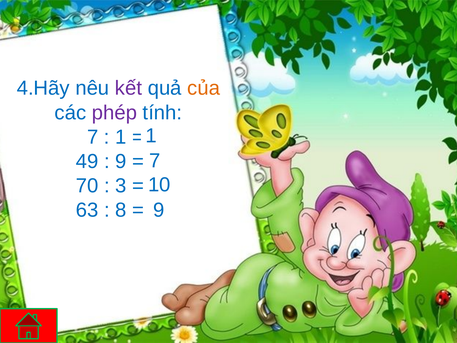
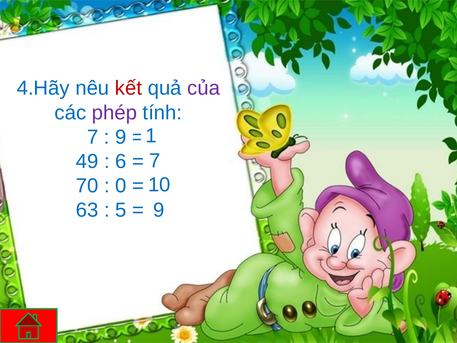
kết colour: purple -> red
của colour: orange -> purple
1 at (121, 137): 1 -> 9
9 at (121, 161): 9 -> 6
3: 3 -> 0
8: 8 -> 5
